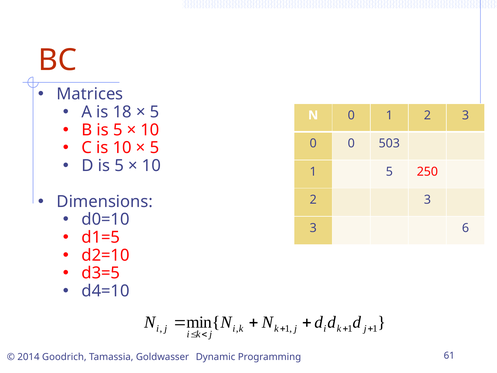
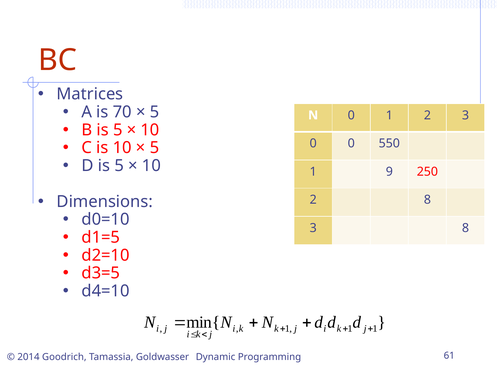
18: 18 -> 70
503: 503 -> 550
1 5: 5 -> 9
3 at (427, 200): 3 -> 8
3 6: 6 -> 8
